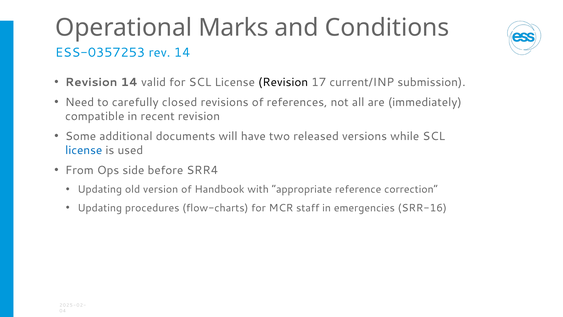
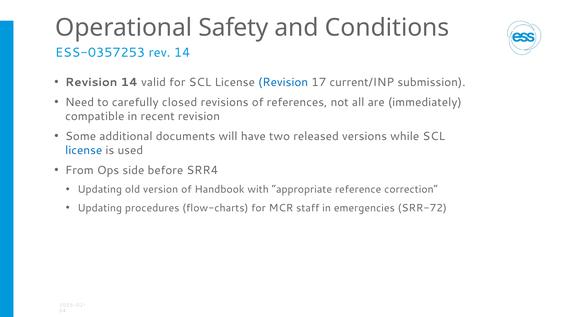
Marks: Marks -> Safety
Revision at (283, 82) colour: black -> blue
SRR-16: SRR-16 -> SRR-72
